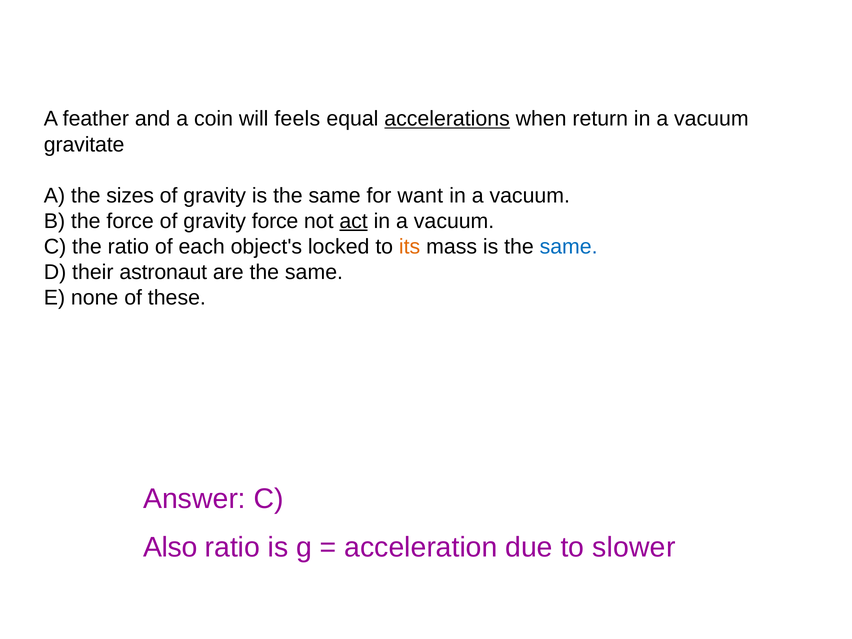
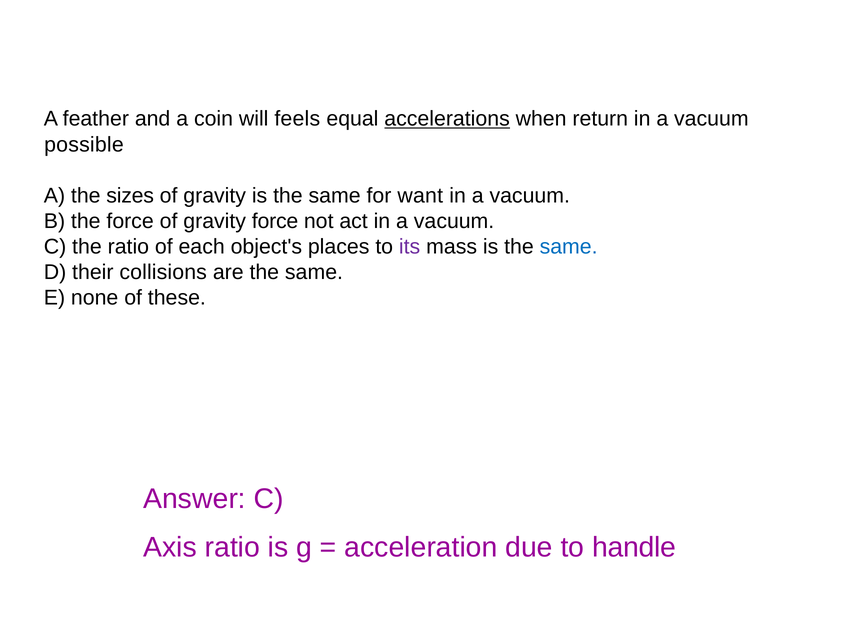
gravitate: gravitate -> possible
act underline: present -> none
locked: locked -> places
its colour: orange -> purple
astronaut: astronaut -> collisions
Also: Also -> Axis
slower: slower -> handle
